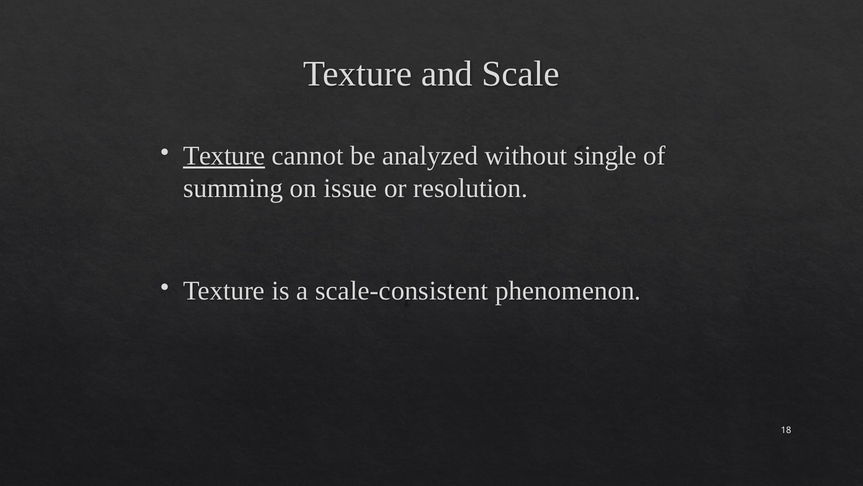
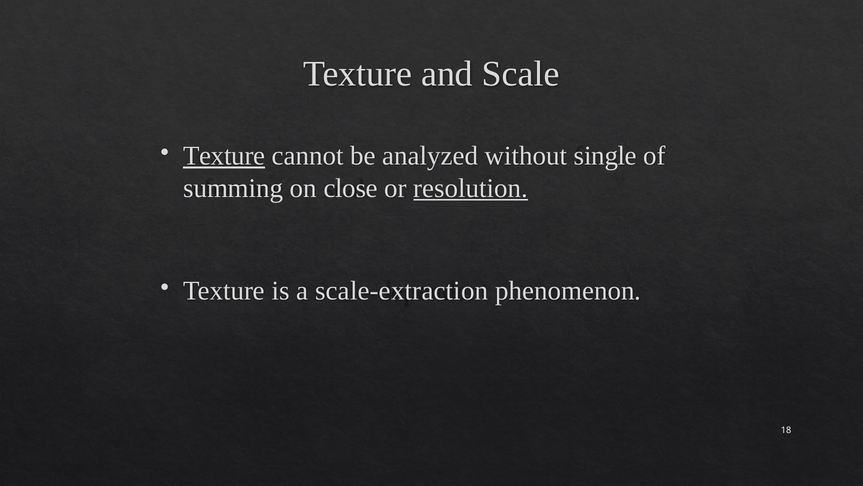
issue: issue -> close
resolution underline: none -> present
scale-consistent: scale-consistent -> scale-extraction
